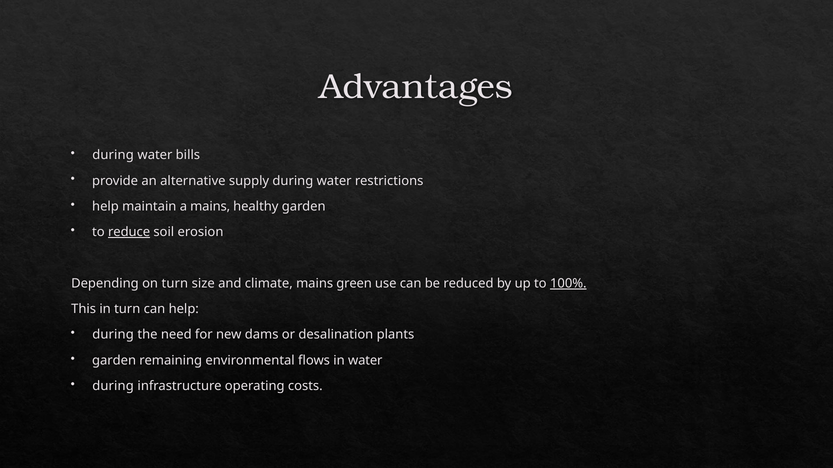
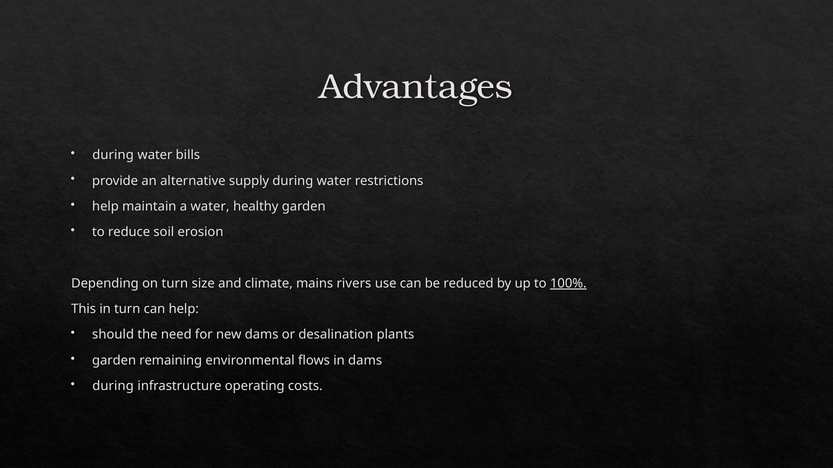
a mains: mains -> water
reduce underline: present -> none
green: green -> rivers
during at (113, 335): during -> should
in water: water -> dams
